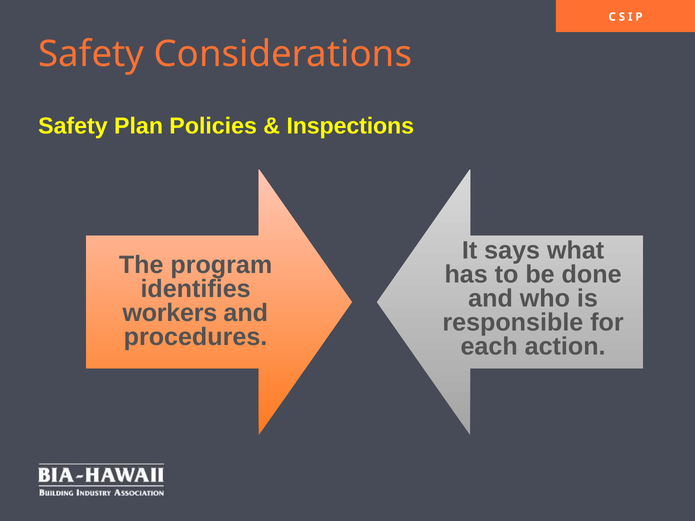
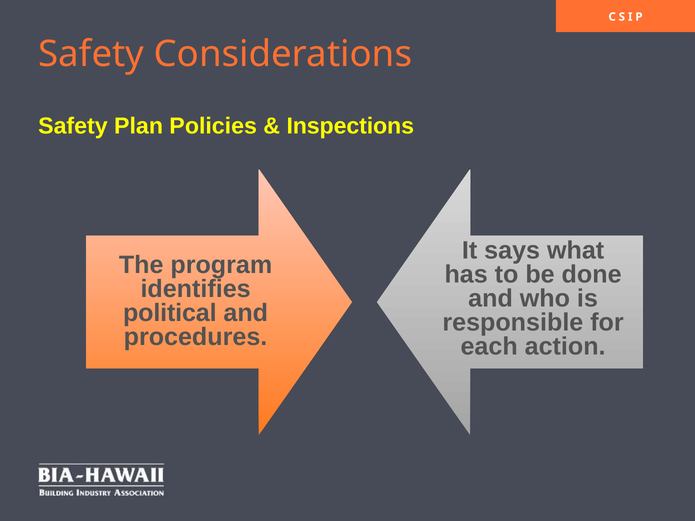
workers: workers -> political
